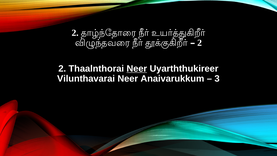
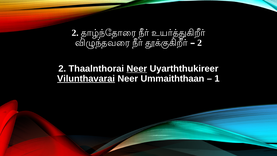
Vilunthavarai underline: none -> present
Anaivarukkum: Anaivarukkum -> Ummaiththaan
3: 3 -> 1
